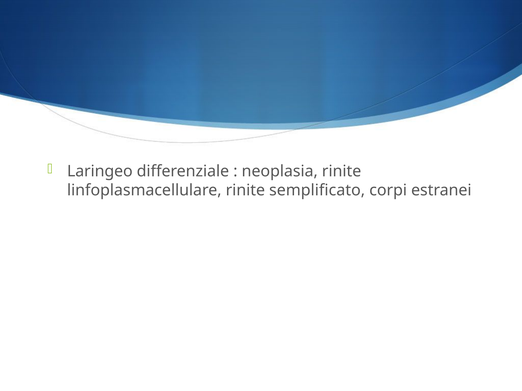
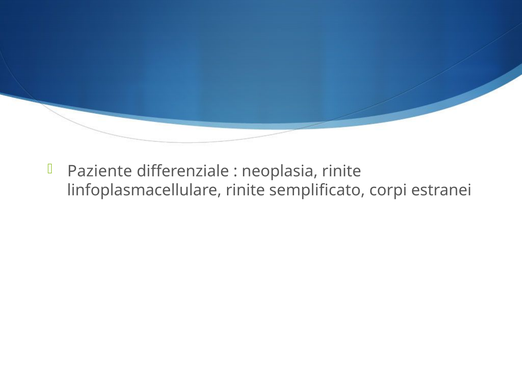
Laringeo: Laringeo -> Paziente
